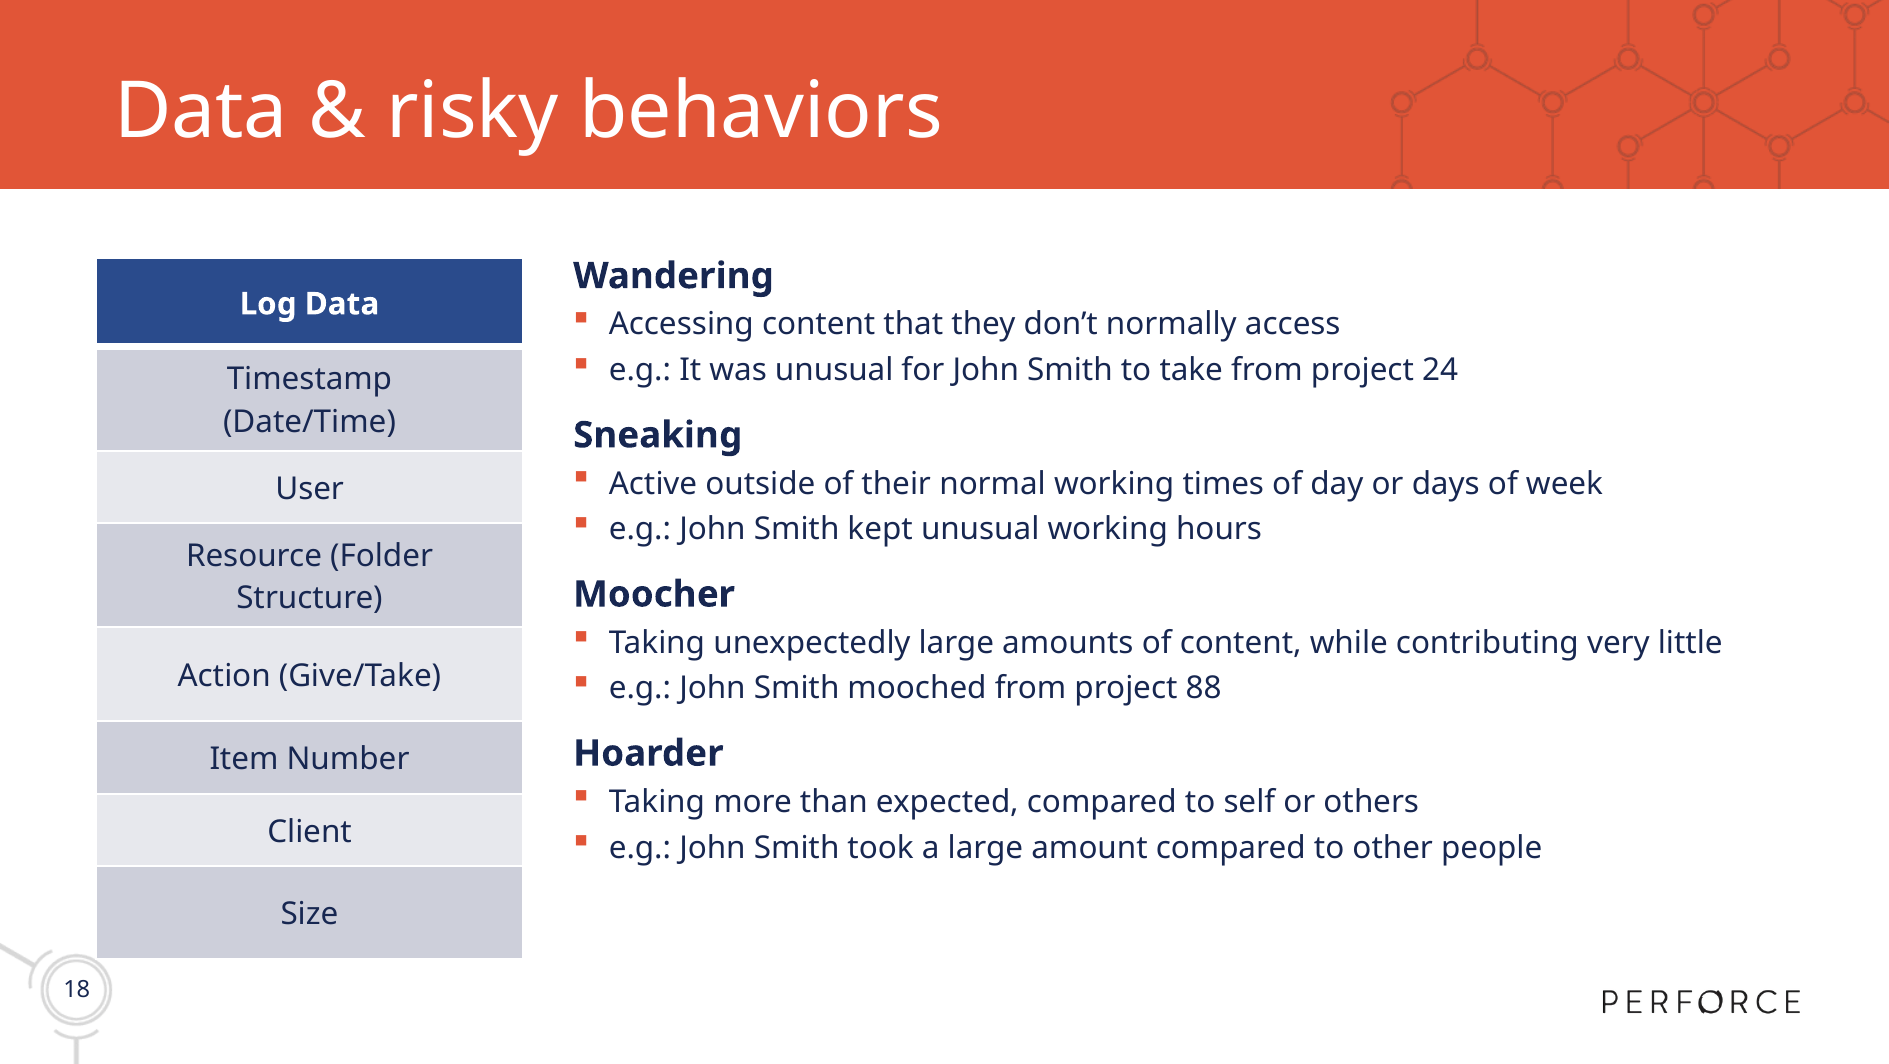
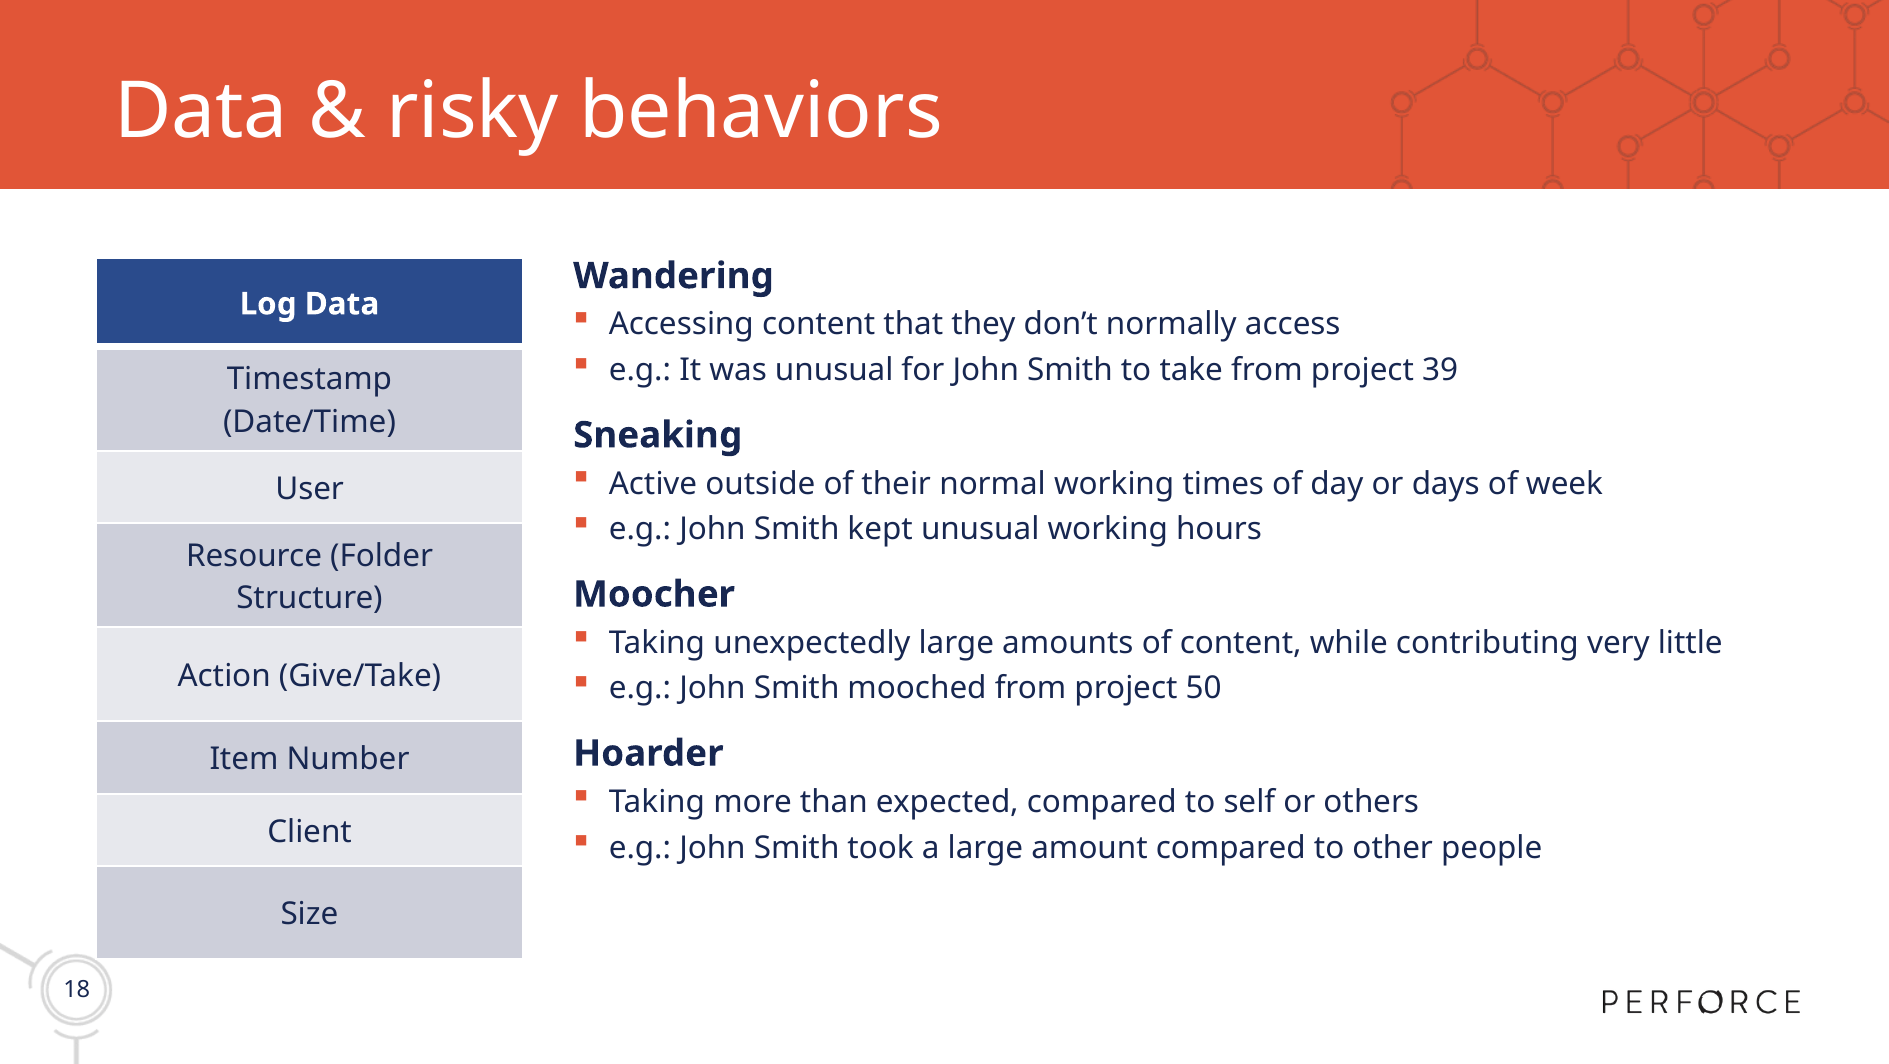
24: 24 -> 39
88: 88 -> 50
